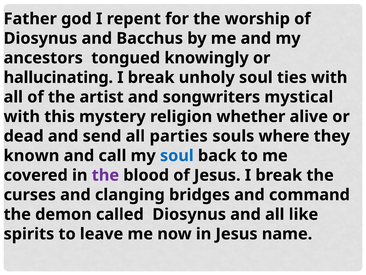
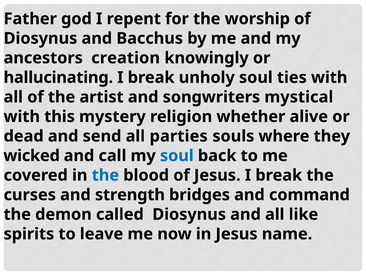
tongued: tongued -> creation
known: known -> wicked
the at (105, 175) colour: purple -> blue
clanging: clanging -> strength
